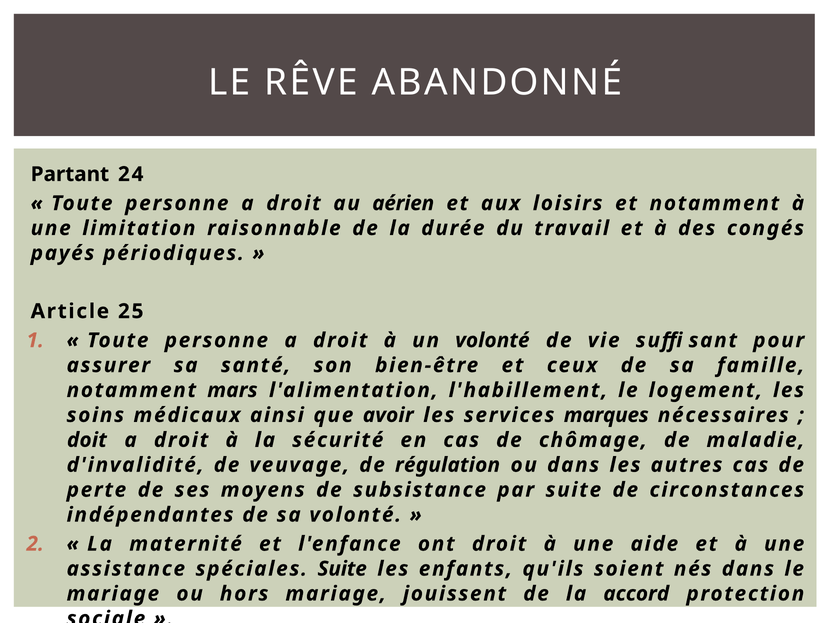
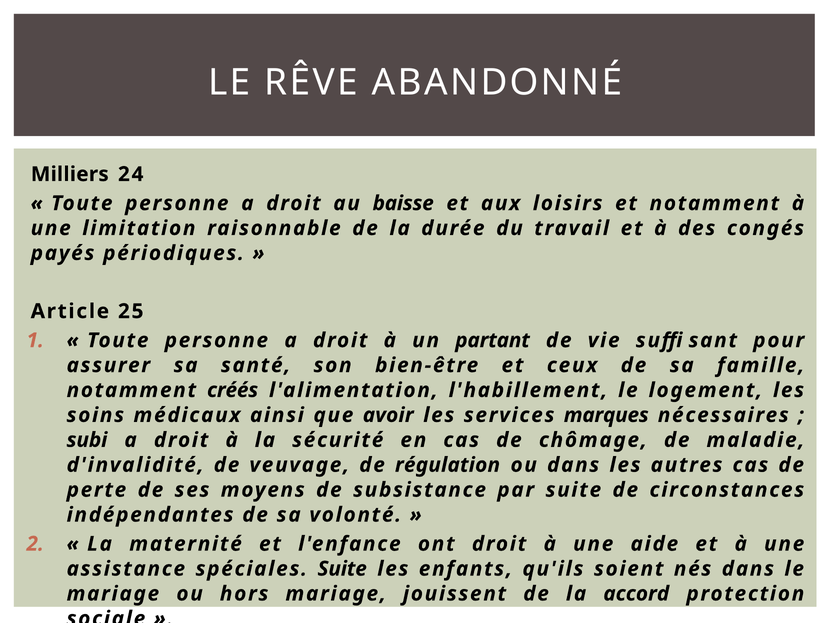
Partant: Partant -> Milliers
aérien: aérien -> baisse
un volonté: volonté -> partant
mars: mars -> créés
doit: doit -> subi
